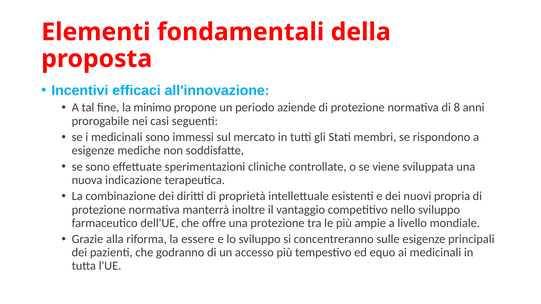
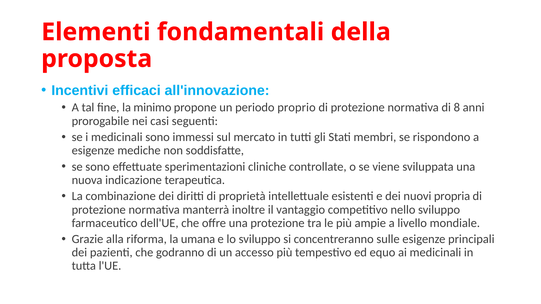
aziende: aziende -> proprio
essere: essere -> umana
